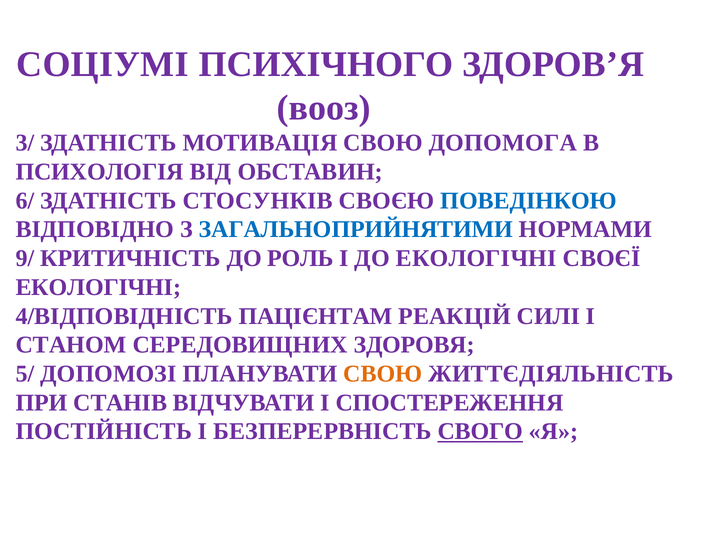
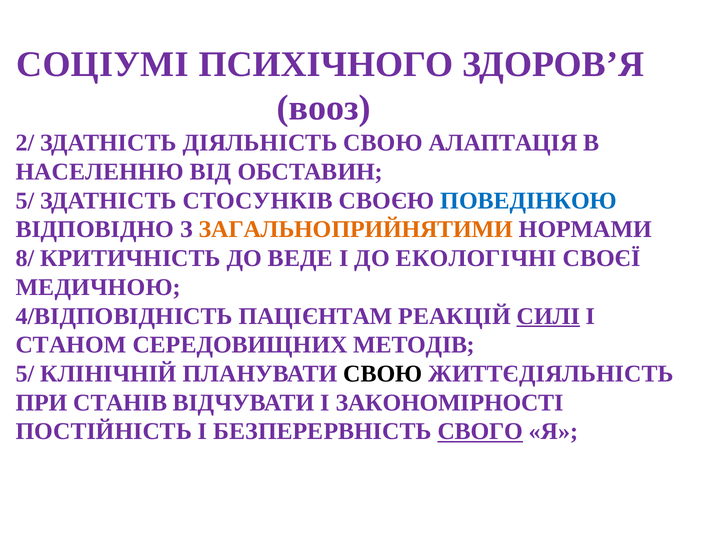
3/: 3/ -> 2/
МОТИВАЦІЯ: МОТИВАЦІЯ -> ДІЯЛЬНІСТЬ
ДОПОМОГА: ДОПОМОГА -> АЛАПТАЦІЯ
ПСИХОЛОГІЯ: ПСИХОЛОГІЯ -> НАСЕЛЕННЮ
6/ at (25, 201): 6/ -> 5/
ЗАГАЛЬНОПРИЙНЯТИМИ colour: blue -> orange
9/: 9/ -> 8/
РОЛЬ: РОЛЬ -> ВЕДЕ
ЕКОЛОГІЧНІ at (98, 287): ЕКОЛОГІЧНІ -> МЕДИЧНОЮ
СИЛІ underline: none -> present
ЗДОРОВЯ: ЗДОРОВЯ -> МЕТОДІВ
ДОПОМОЗІ: ДОПОМОЗІ -> КЛІНІЧНІЙ
СВОЮ at (383, 374) colour: orange -> black
СПОСТЕРЕЖЕННЯ: СПОСТЕРЕЖЕННЯ -> ЗАКОНОМІРНОСТІ
